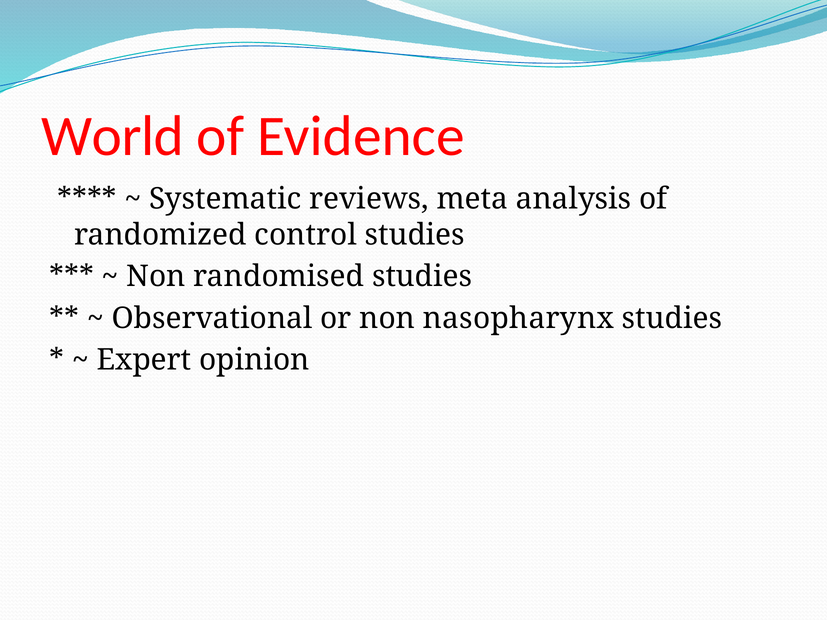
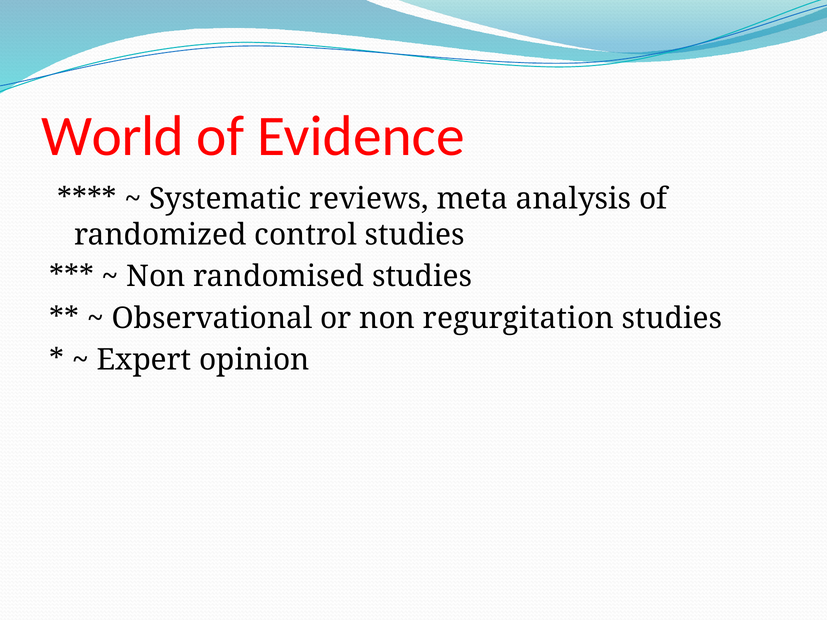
nasopharynx: nasopharynx -> regurgitation
